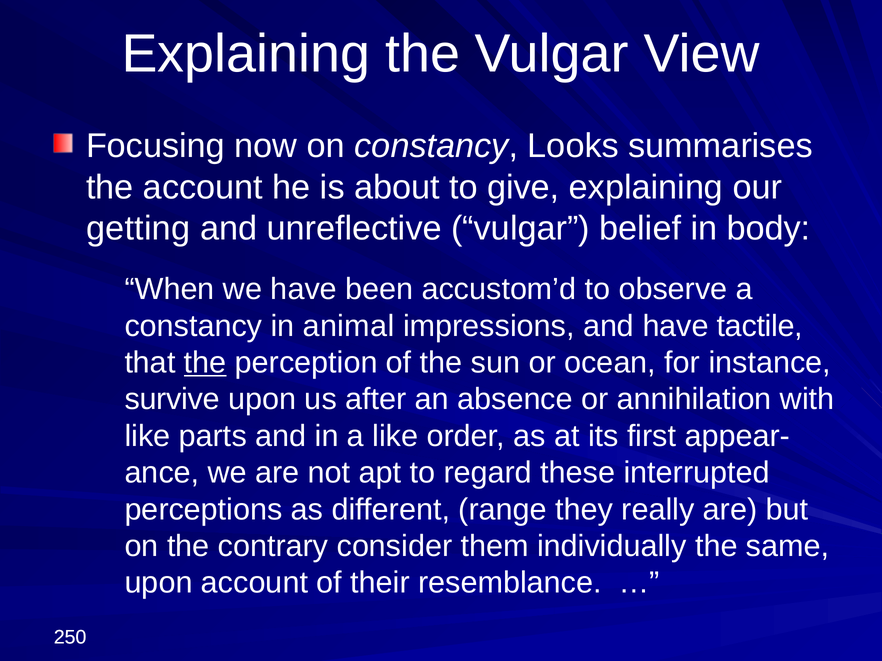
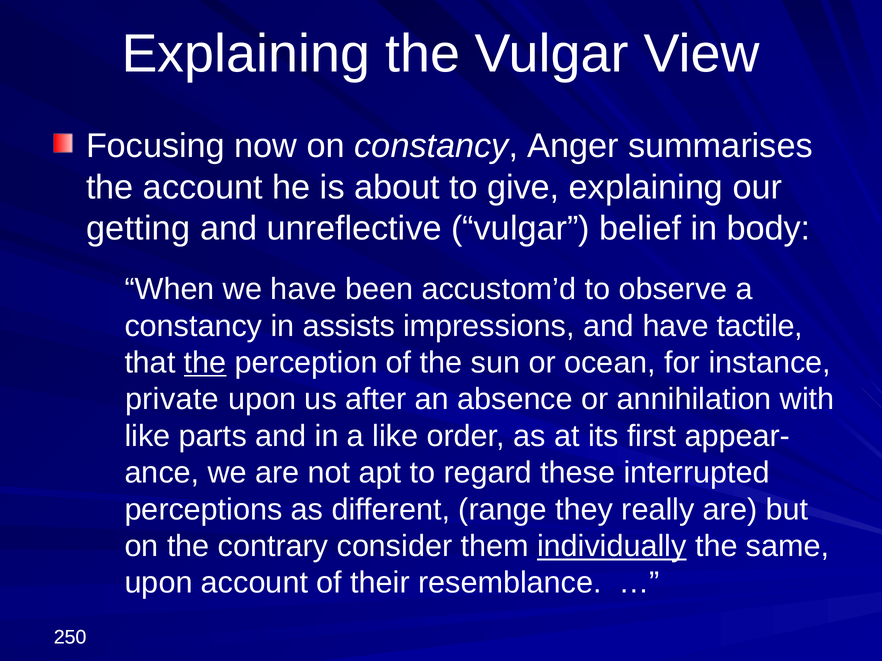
Looks: Looks -> Anger
animal: animal -> assists
survive: survive -> private
individually underline: none -> present
